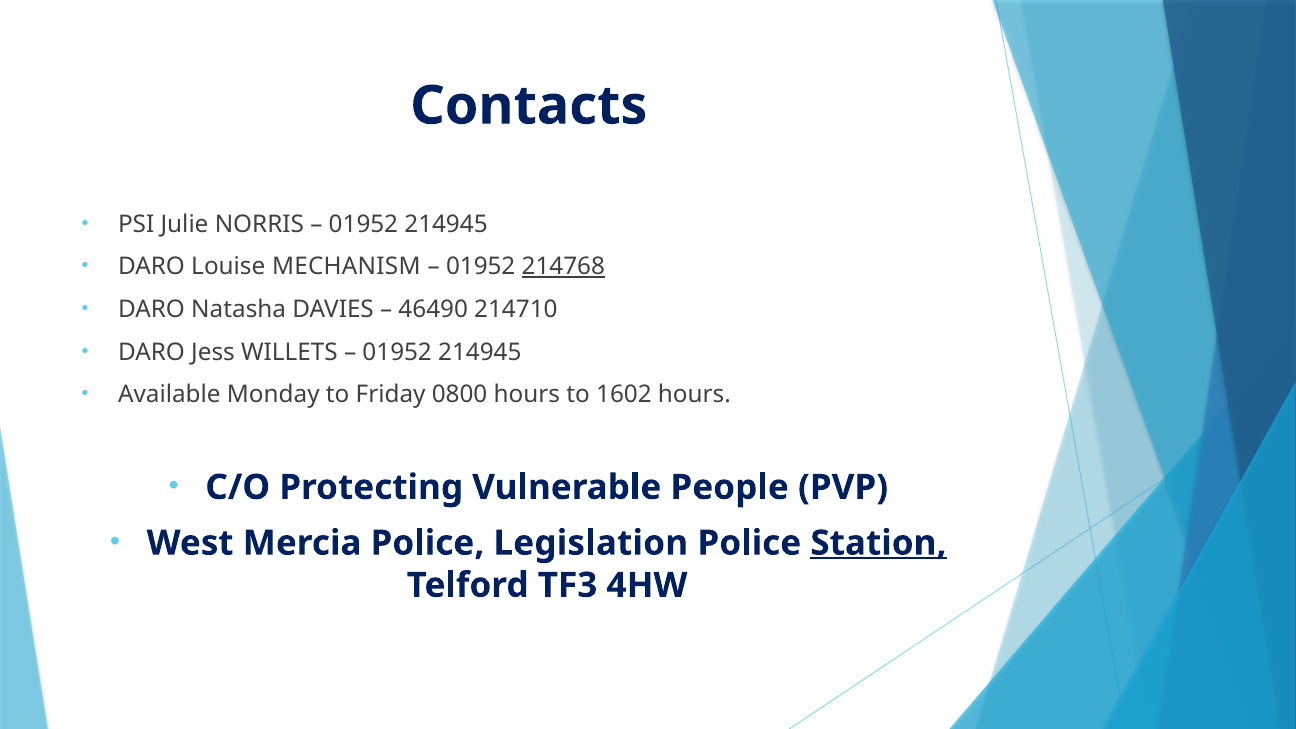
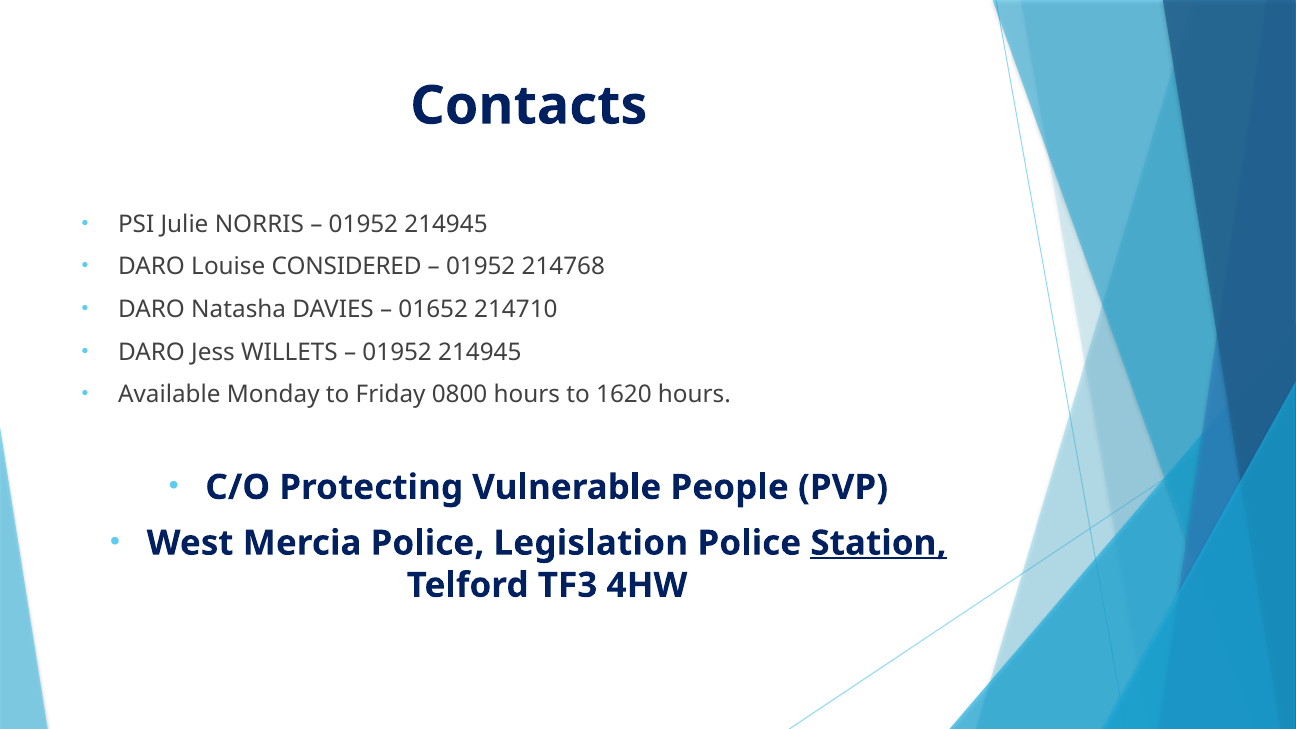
MECHANISM: MECHANISM -> CONSIDERED
214768 underline: present -> none
46490: 46490 -> 01652
1602: 1602 -> 1620
